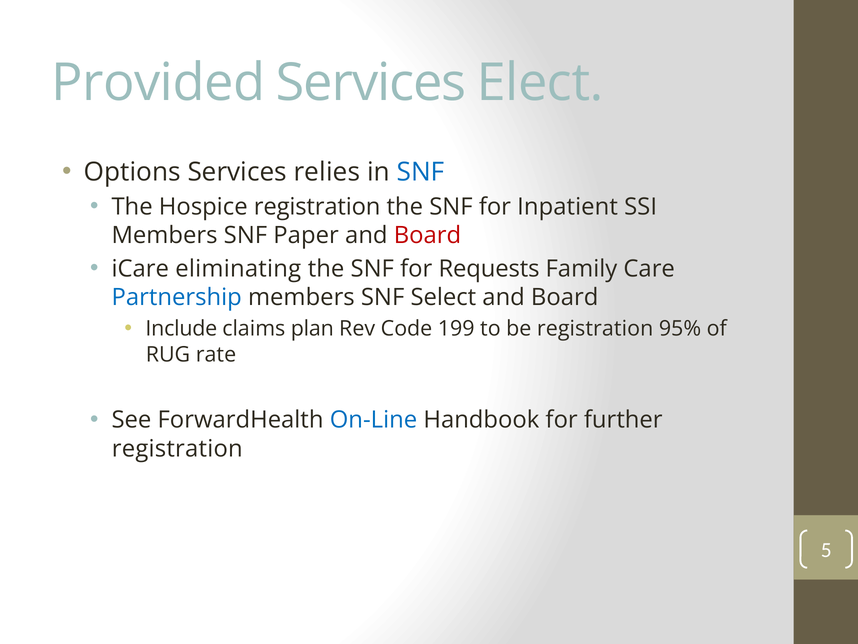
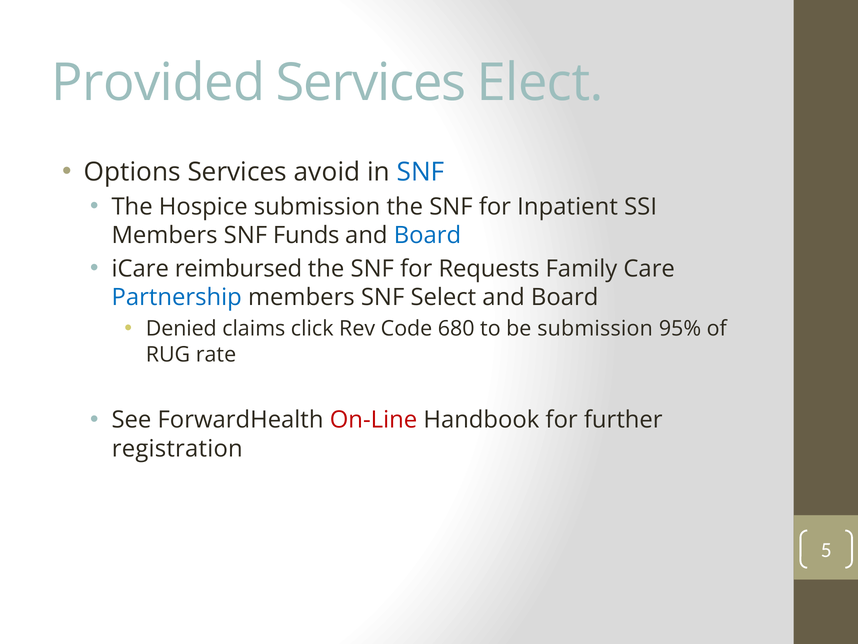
relies: relies -> avoid
Hospice registration: registration -> submission
Paper: Paper -> Funds
Board at (427, 235) colour: red -> blue
eliminating: eliminating -> reimbursed
Include: Include -> Denied
plan: plan -> click
199: 199 -> 680
be registration: registration -> submission
On-Line colour: blue -> red
